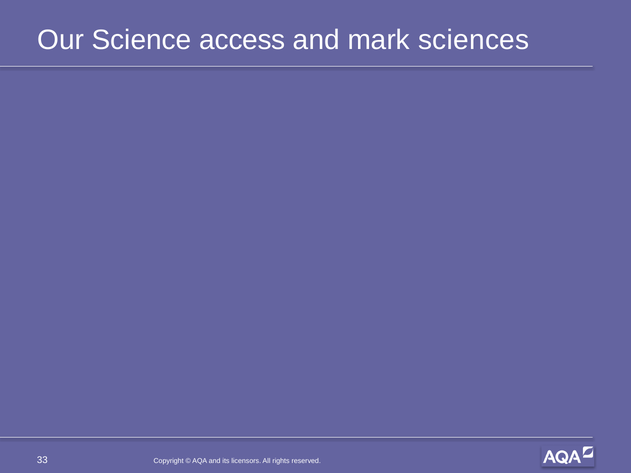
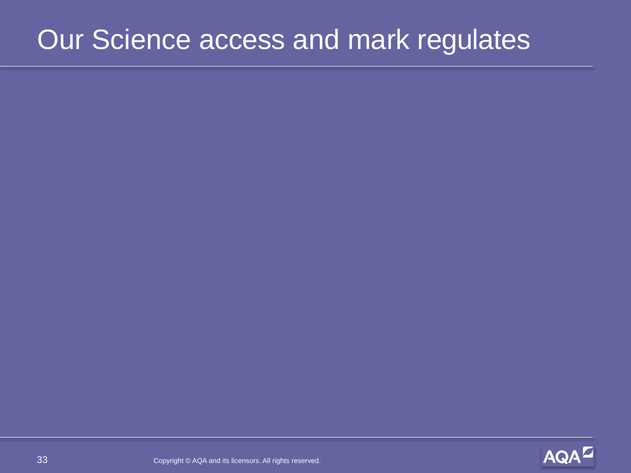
sciences: sciences -> regulates
